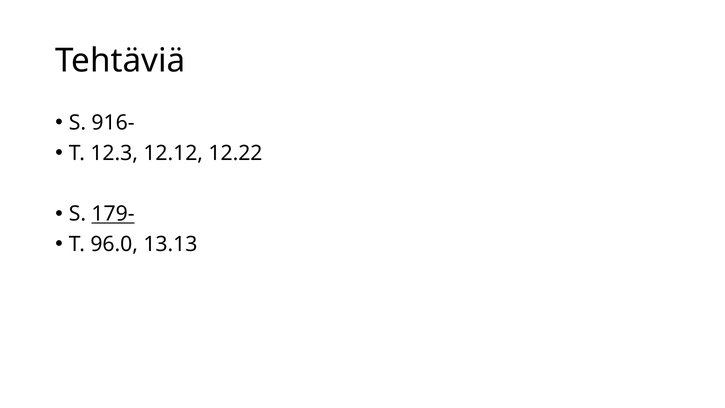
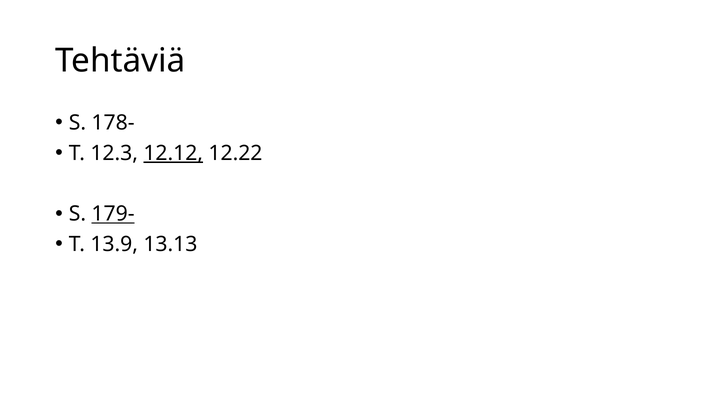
916-: 916- -> 178-
12.12 underline: none -> present
96.0: 96.0 -> 13.9
